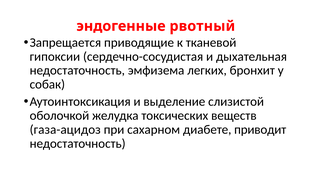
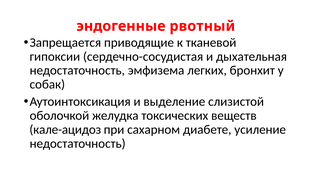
газа-ацидоз: газа-ацидоз -> кале-ацидоз
приводит: приводит -> усиление
